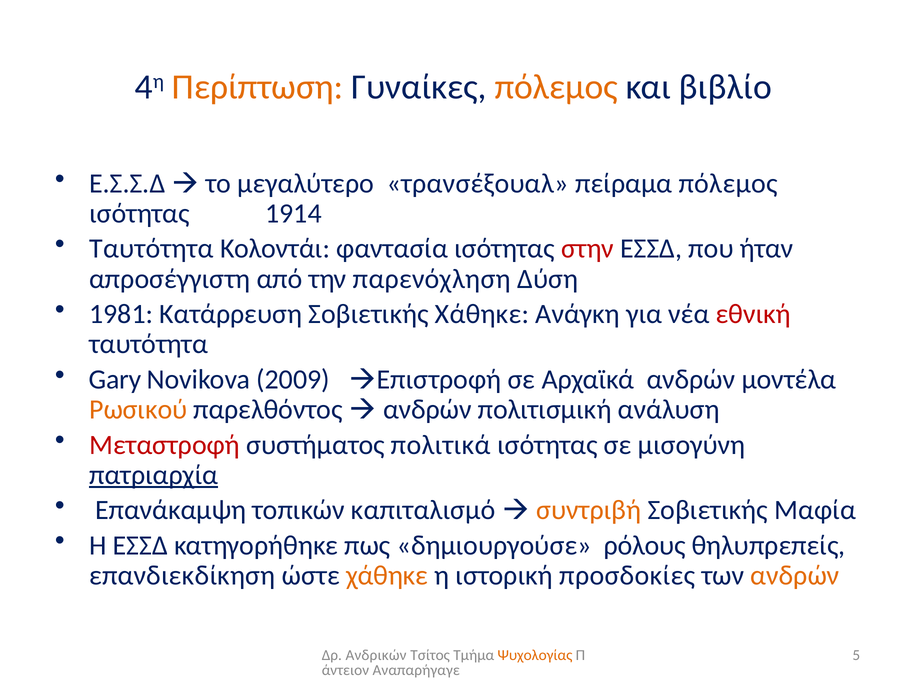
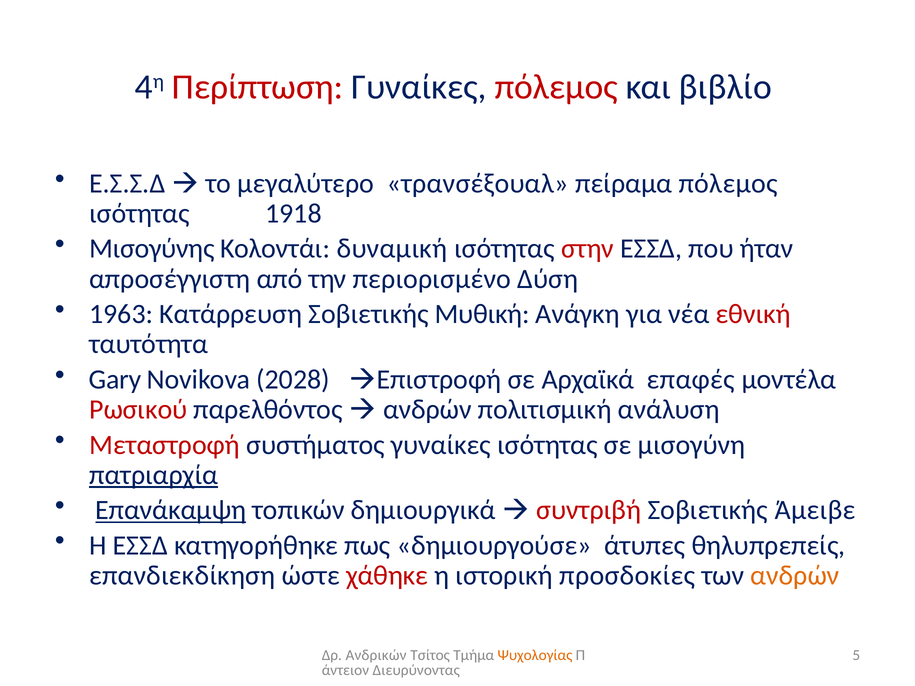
Περίπτωση colour: orange -> red
πόλεμος at (556, 87) colour: orange -> red
1914: 1914 -> 1918
Ταυτότητα at (152, 249): Ταυτότητα -> Μισογύνης
φαντασία: φαντασία -> δυναμική
παρενόχληση: παρενόχληση -> περιορισμένο
1981: 1981 -> 1963
Σοβιετικής Χάθηκε: Χάθηκε -> Μυθική
2009: 2009 -> 2028
Αρχαϊκά ανδρών: ανδρών -> επαφές
Ρωσικού colour: orange -> red
συστήματος πολιτικά: πολιτικά -> γυναίκες
Επανάκαμψη underline: none -> present
καπιταλισμό: καπιταλισμό -> δημιουργικά
συντριβή colour: orange -> red
Μαφία: Μαφία -> Άμειβε
ρόλους: ρόλους -> άτυπες
χάθηκε at (387, 576) colour: orange -> red
Αναπαρήγαγε: Αναπαρήγαγε -> Διευρύνοντας
